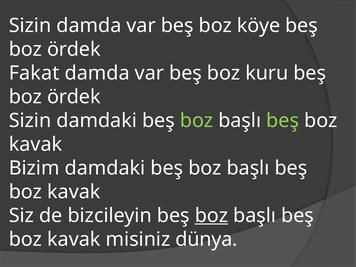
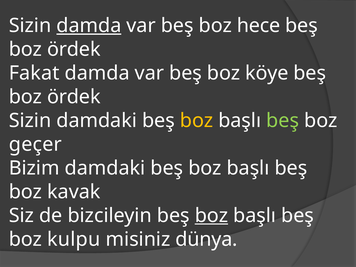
damda at (89, 26) underline: none -> present
köye: köye -> hece
kuru: kuru -> köye
boz at (197, 121) colour: light green -> yellow
kavak at (36, 144): kavak -> geçer
kavak at (74, 239): kavak -> kulpu
